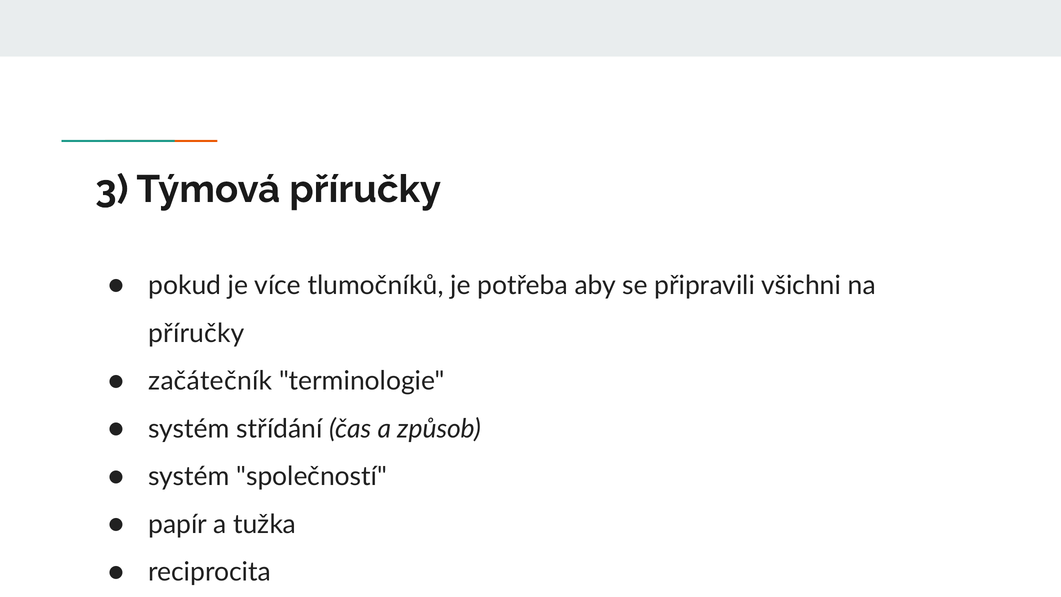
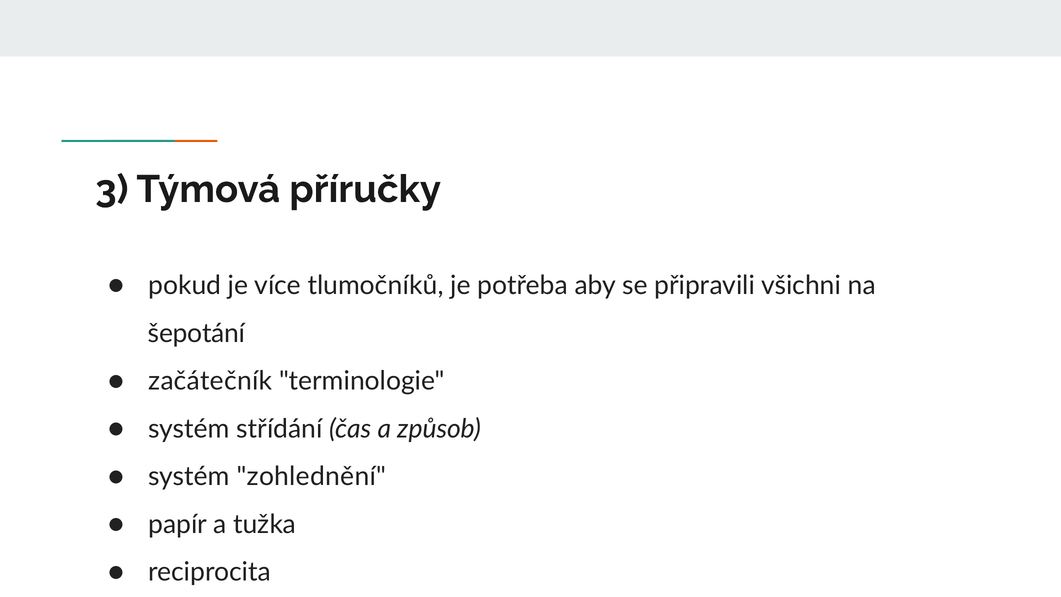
příručky at (196, 333): příručky -> šepotání
společností: společností -> zohlednění
